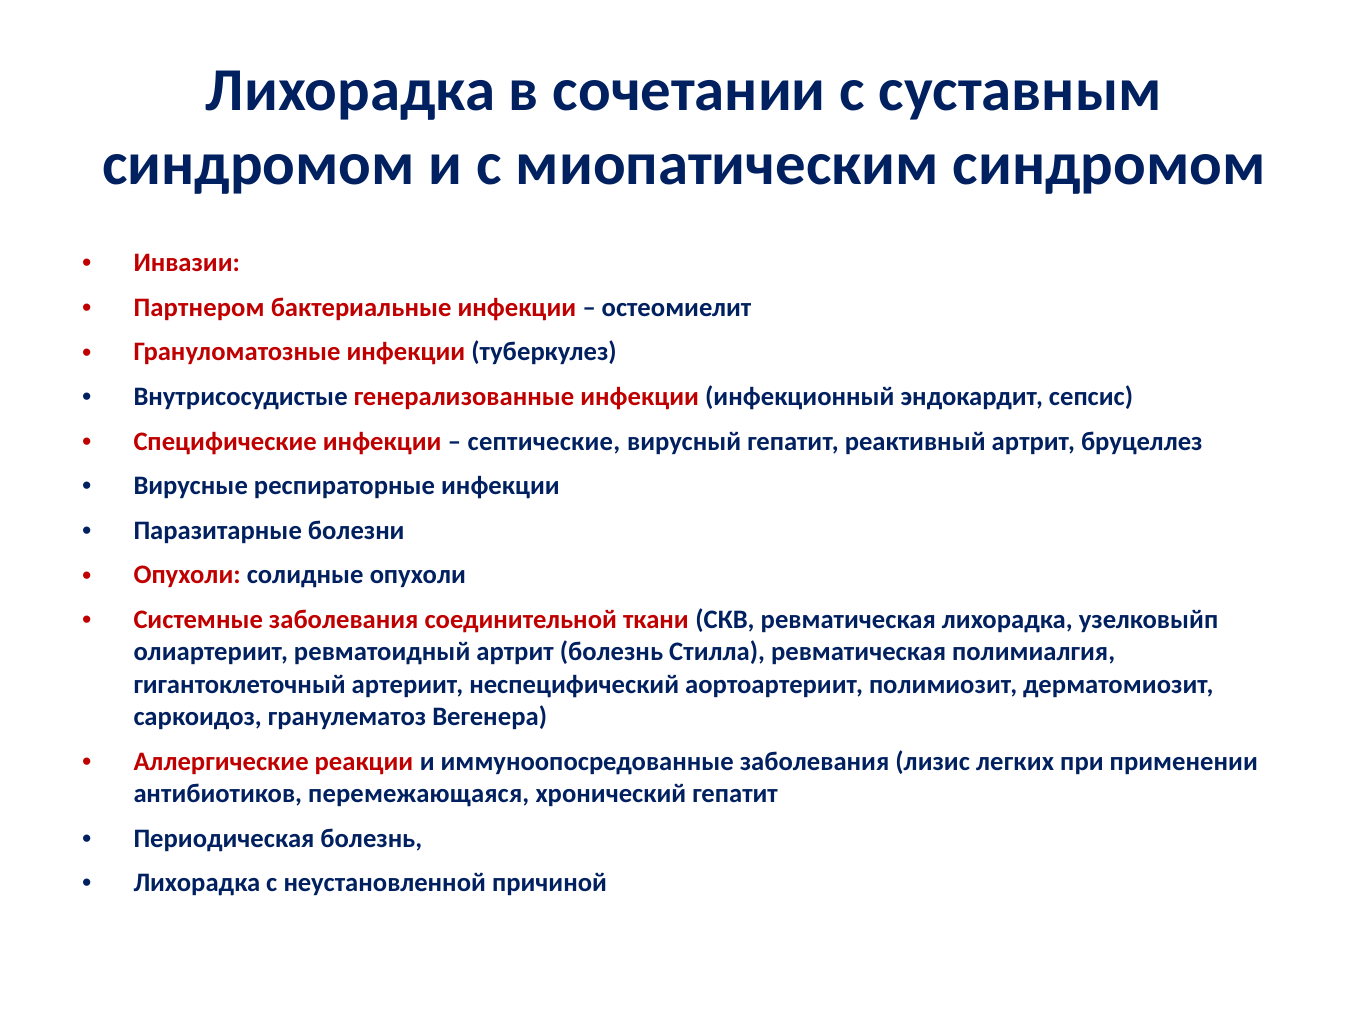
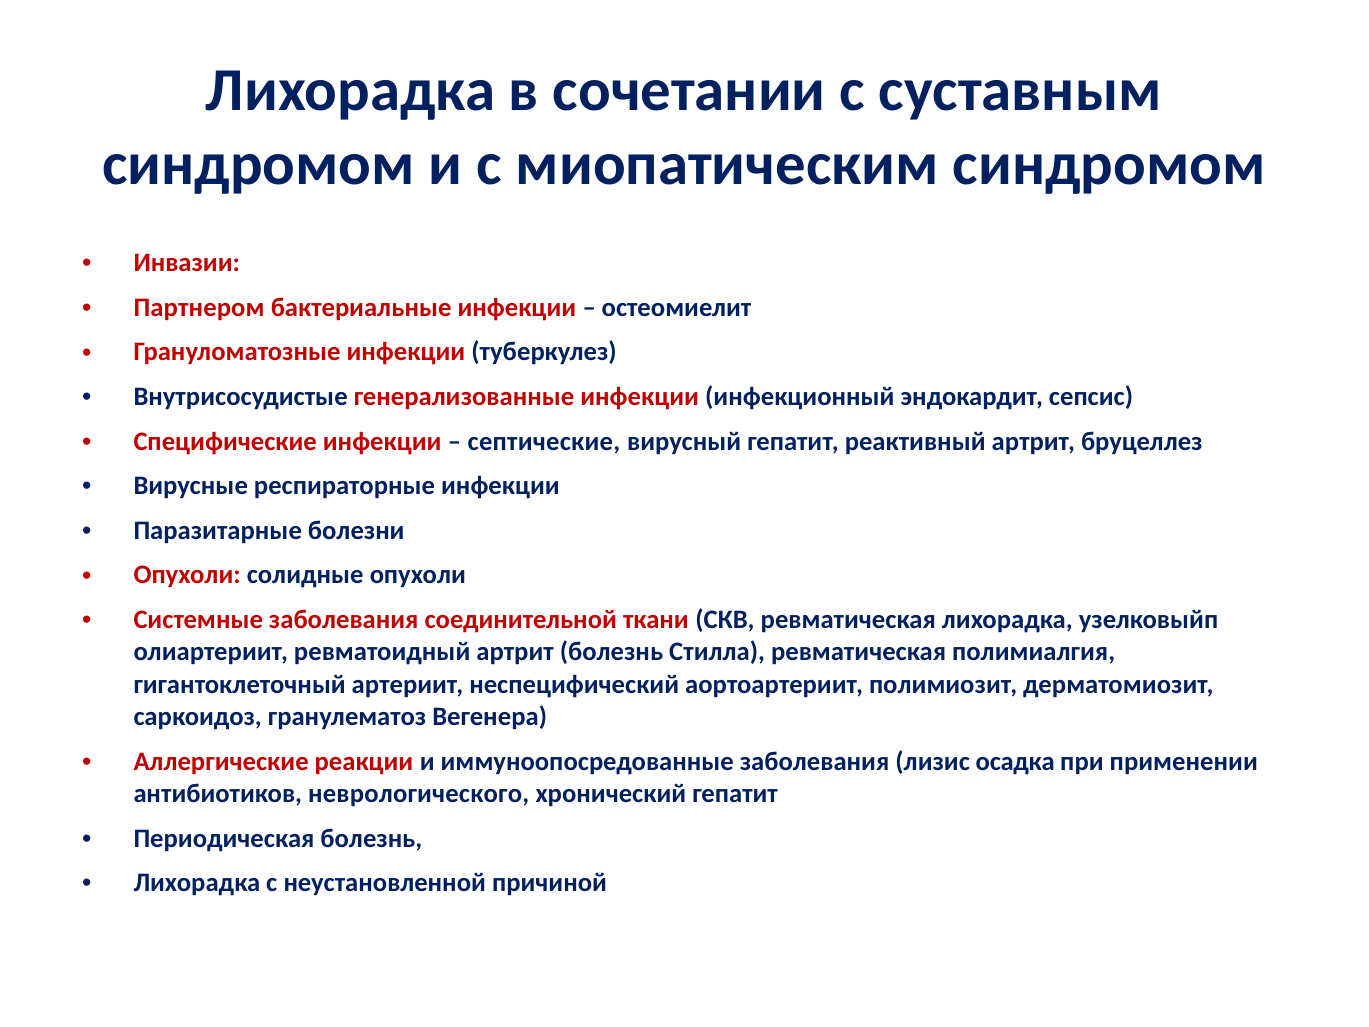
легких: легких -> осадка
перемежающаяся: перемежающаяся -> неврологического
